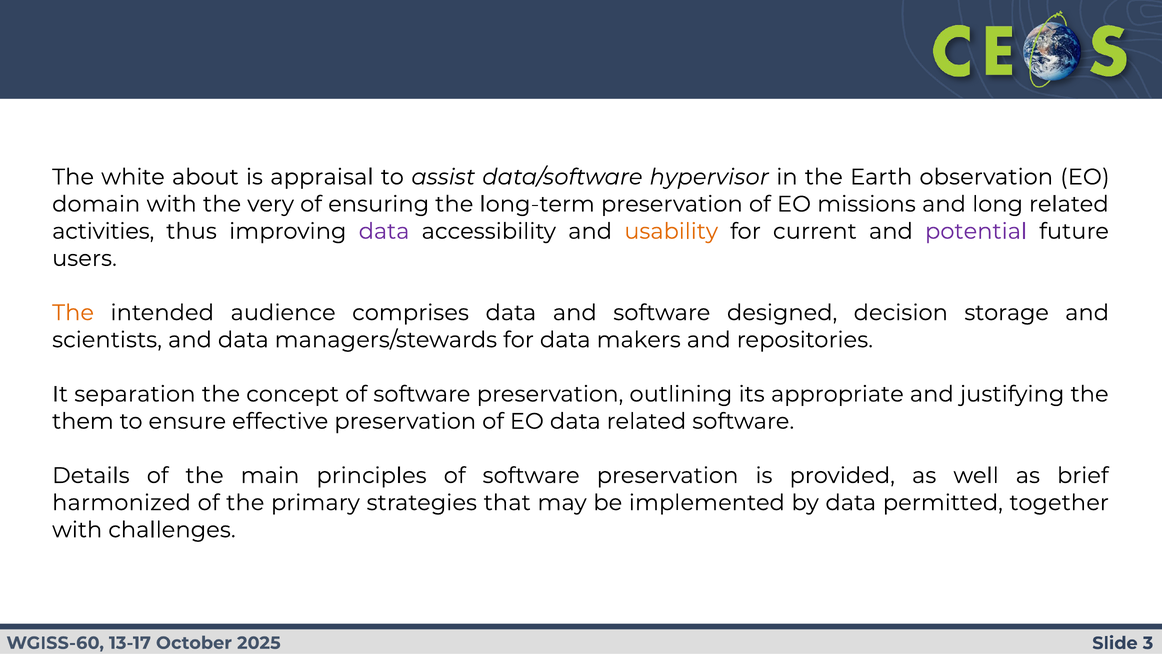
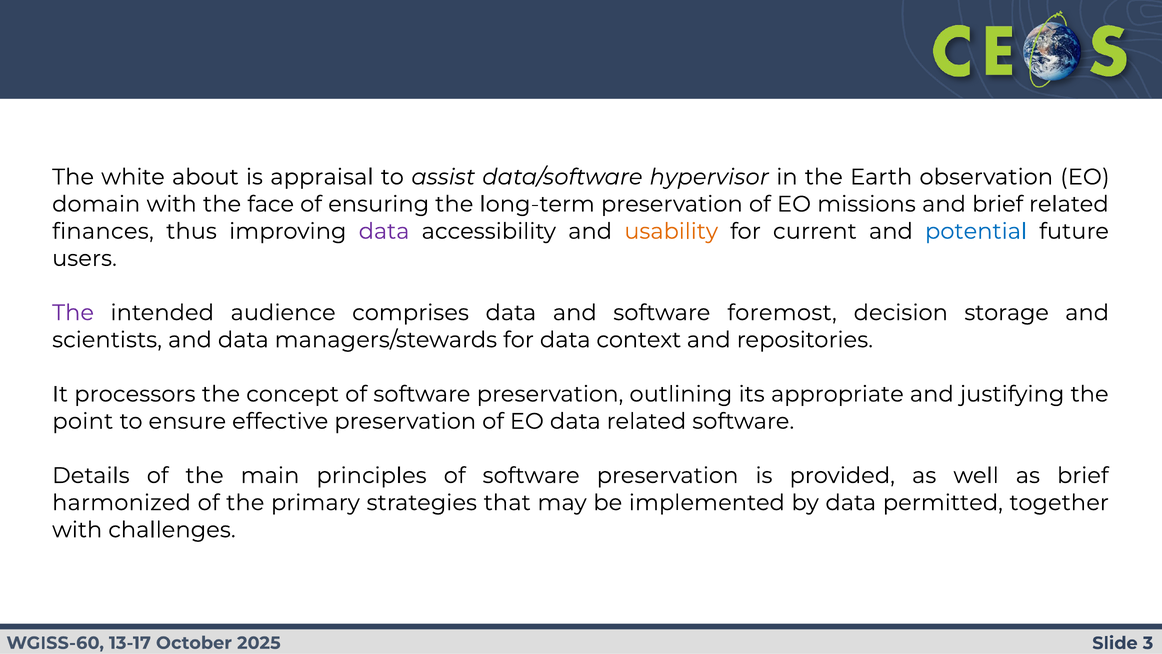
very: very -> face
and long: long -> brief
activities: activities -> finances
potential colour: purple -> blue
The at (73, 313) colour: orange -> purple
designed: designed -> foremost
makers: makers -> context
separation: separation -> processors
them: them -> point
